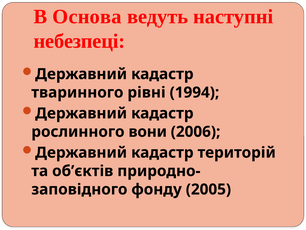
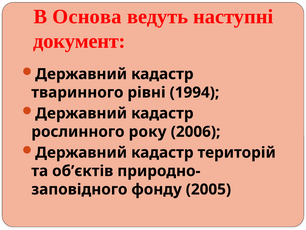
небезпеці: небезпеці -> документ
вони: вони -> року
